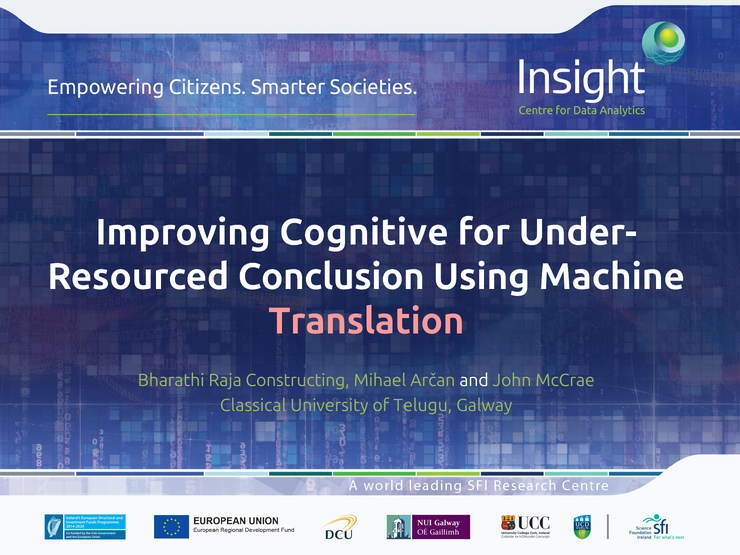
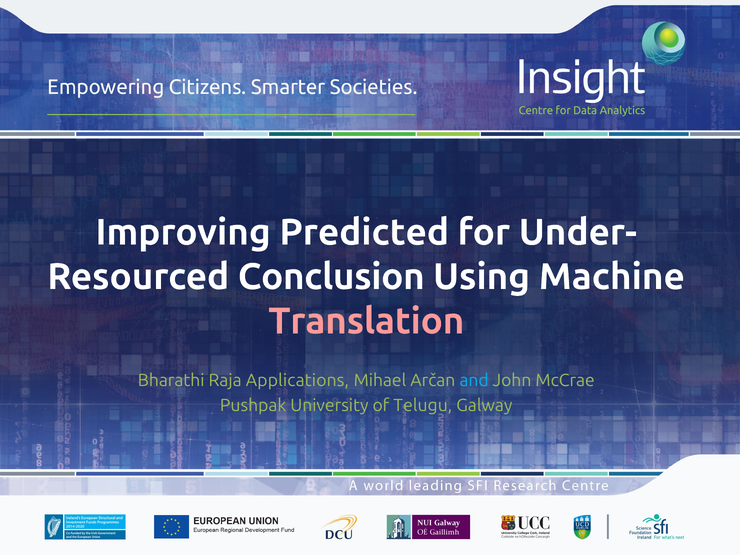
Cognitive: Cognitive -> Predicted
Constructing: Constructing -> Applications
and colour: white -> light blue
Classical: Classical -> Pushpak
